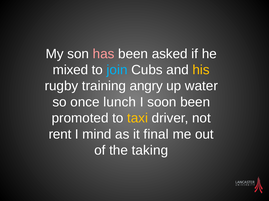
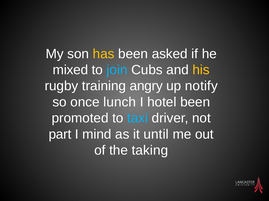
has colour: pink -> yellow
water: water -> notify
soon: soon -> hotel
taxi colour: yellow -> light blue
rent: rent -> part
final: final -> until
